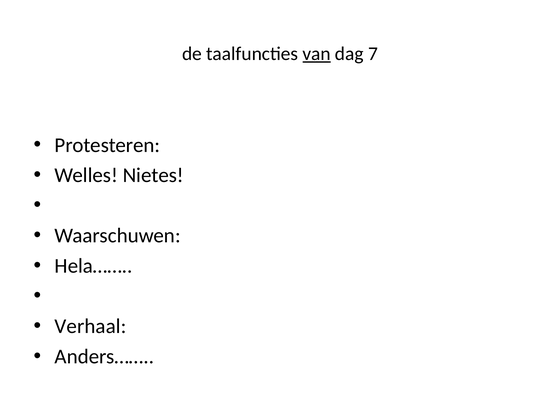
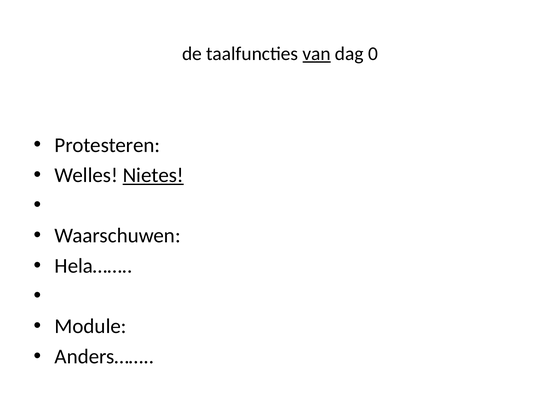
7: 7 -> 0
Nietes underline: none -> present
Verhaal: Verhaal -> Module
